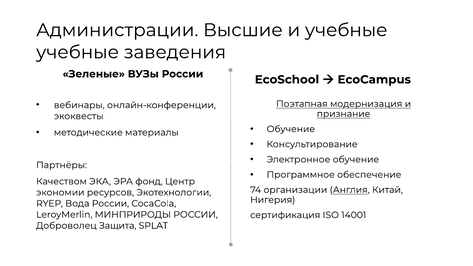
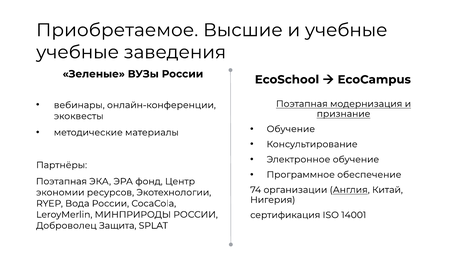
Администрации: Администрации -> Приобретаемое
Качеством at (61, 181): Качеством -> Поэтапная
